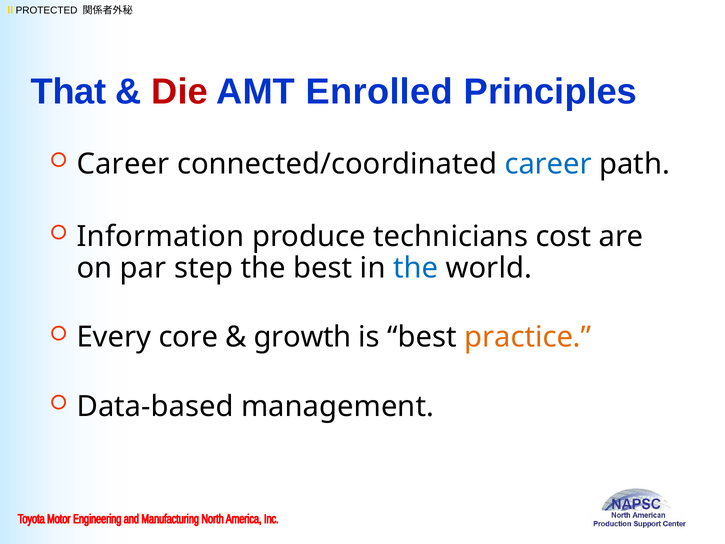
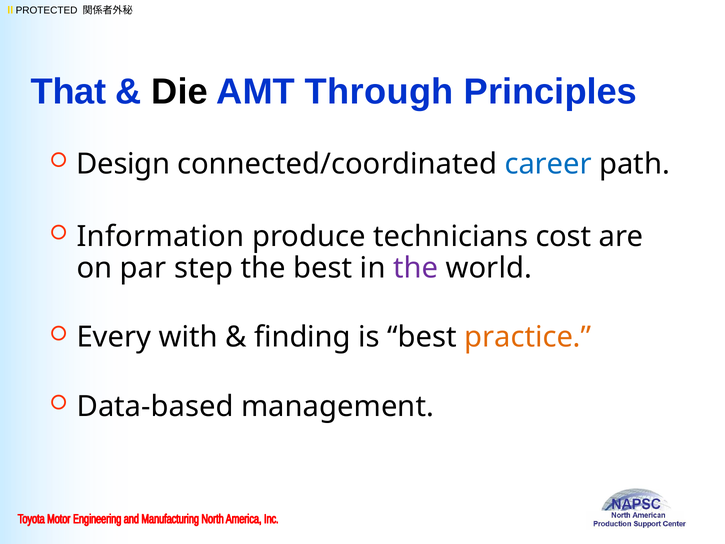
Die colour: red -> black
Enrolled: Enrolled -> Through
Career at (123, 164): Career -> Design
the at (416, 268) colour: blue -> purple
core: core -> with
growth: growth -> finding
